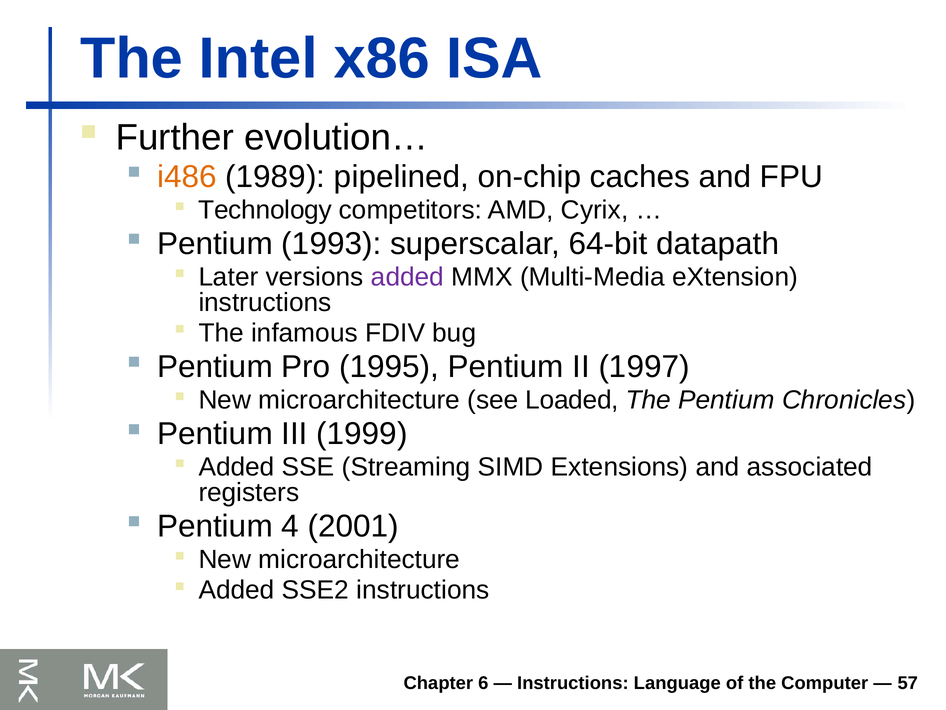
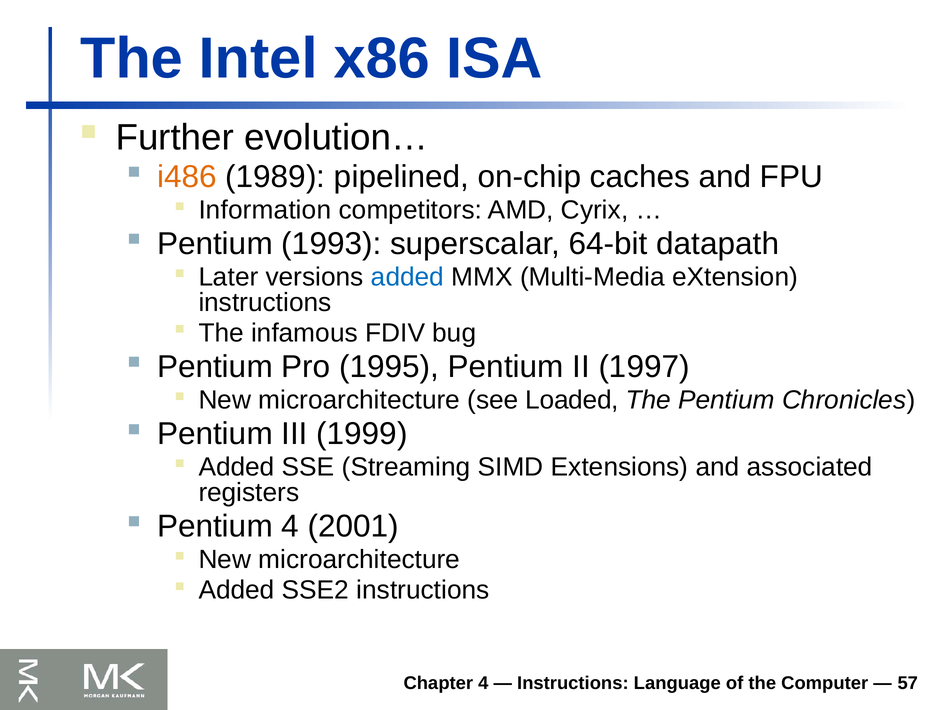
Technology: Technology -> Information
added at (407, 277) colour: purple -> blue
Chapter 6: 6 -> 4
